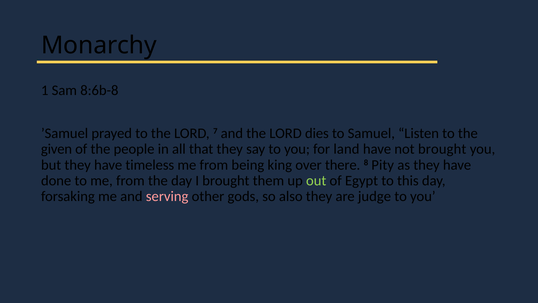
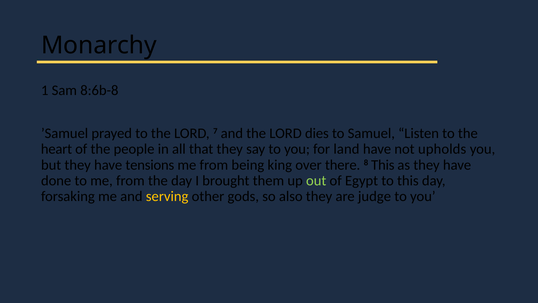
given: given -> heart
not brought: brought -> upholds
timeless: timeless -> tensions
8 Pity: Pity -> This
serving colour: pink -> yellow
